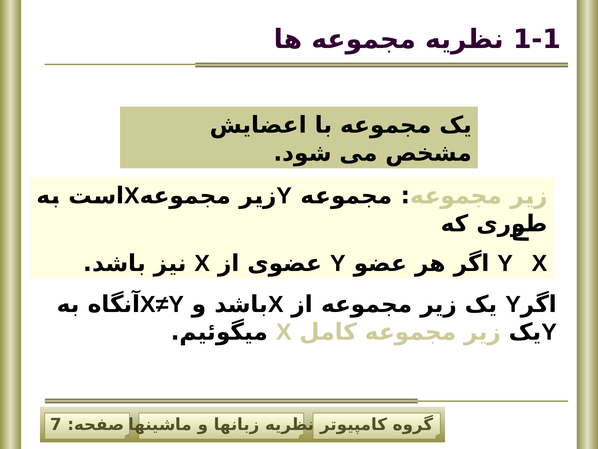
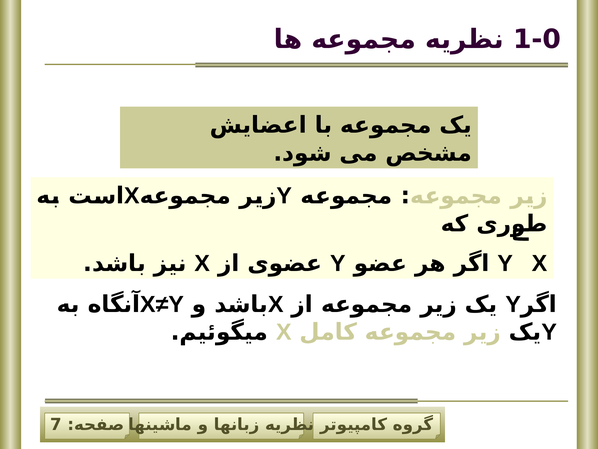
1-1: 1-1 -> 1-0
